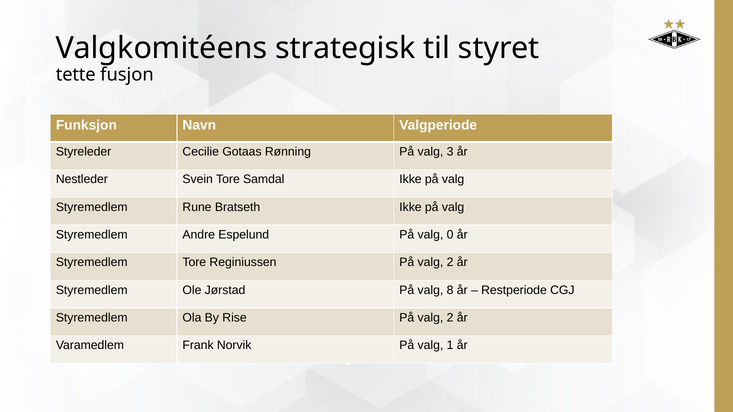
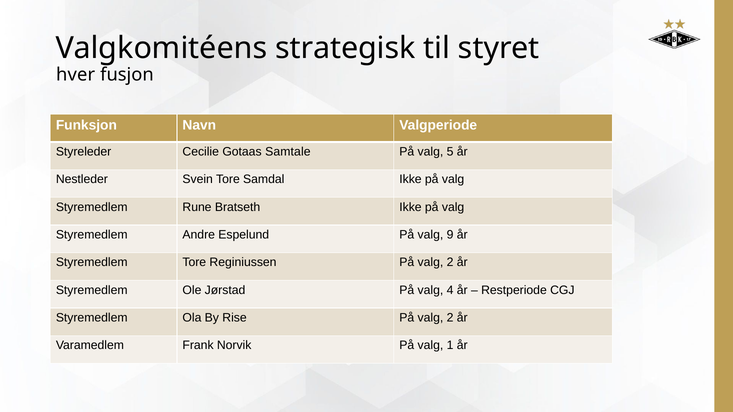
tette: tette -> hver
Rønning: Rønning -> Samtale
3: 3 -> 5
0: 0 -> 9
8: 8 -> 4
